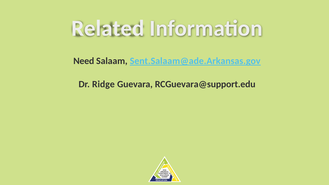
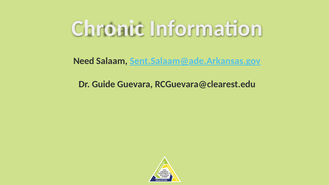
Related: Related -> Chronic
Ridge: Ridge -> Guide
RCGuevara@support.edu: RCGuevara@support.edu -> RCGuevara@clearest.edu
